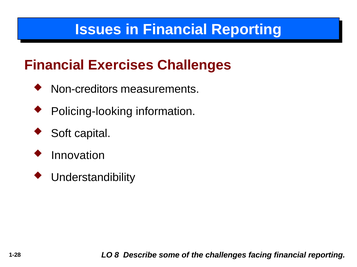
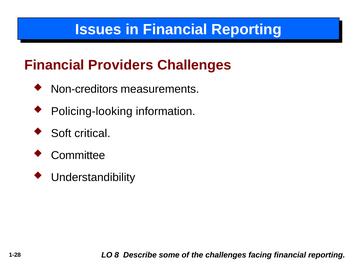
Exercises: Exercises -> Providers
capital: capital -> critical
Innovation: Innovation -> Committee
